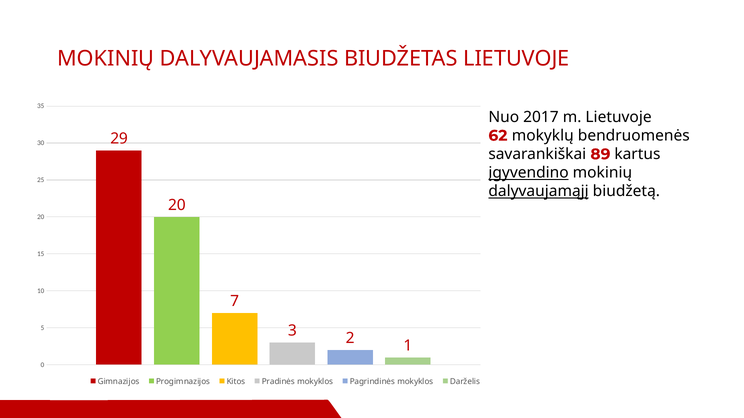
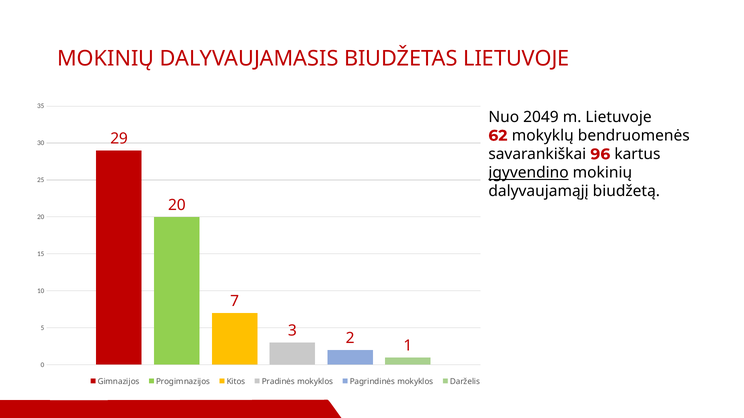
2017: 2017 -> 2049
89: 89 -> 96
dalyvaujamąjį underline: present -> none
